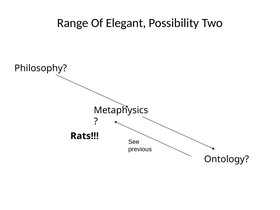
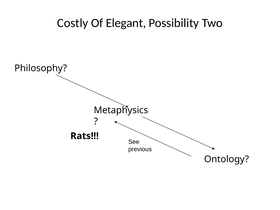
Range: Range -> Costly
